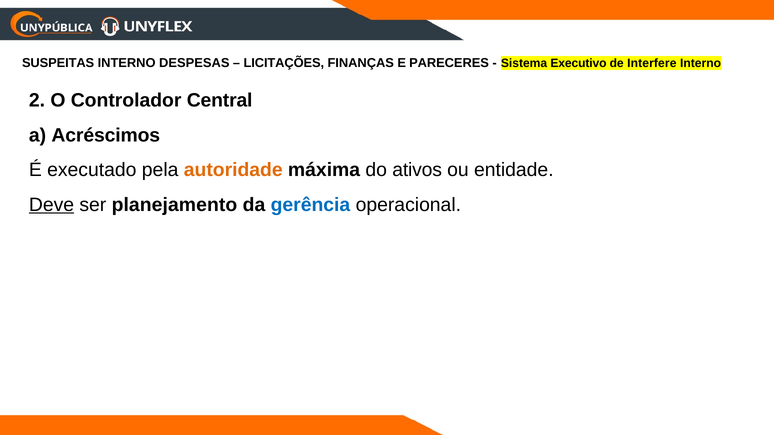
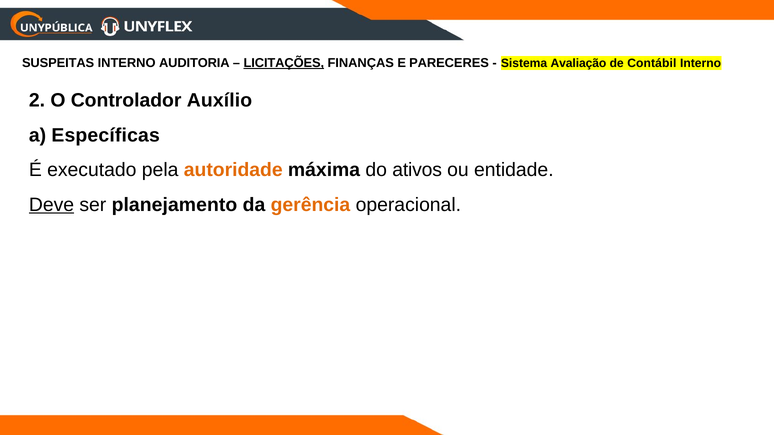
DESPESAS: DESPESAS -> AUDITORIA
LICITAÇÕES underline: none -> present
Executivo: Executivo -> Avaliação
Interfere: Interfere -> Contábil
Central: Central -> Auxílio
Acréscimos: Acréscimos -> Específicas
gerência colour: blue -> orange
